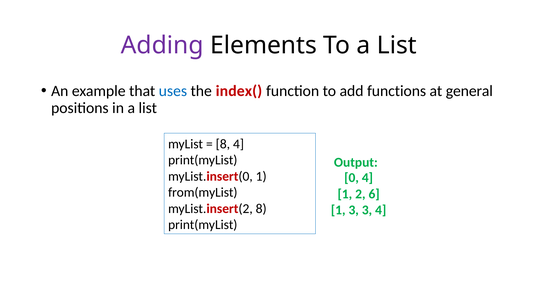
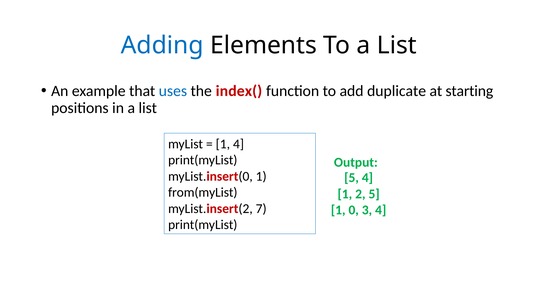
Adding colour: purple -> blue
functions: functions -> duplicate
general: general -> starting
8 at (223, 144): 8 -> 1
0 at (352, 178): 0 -> 5
2 6: 6 -> 5
myList.insert(2 8: 8 -> 7
1 3: 3 -> 0
